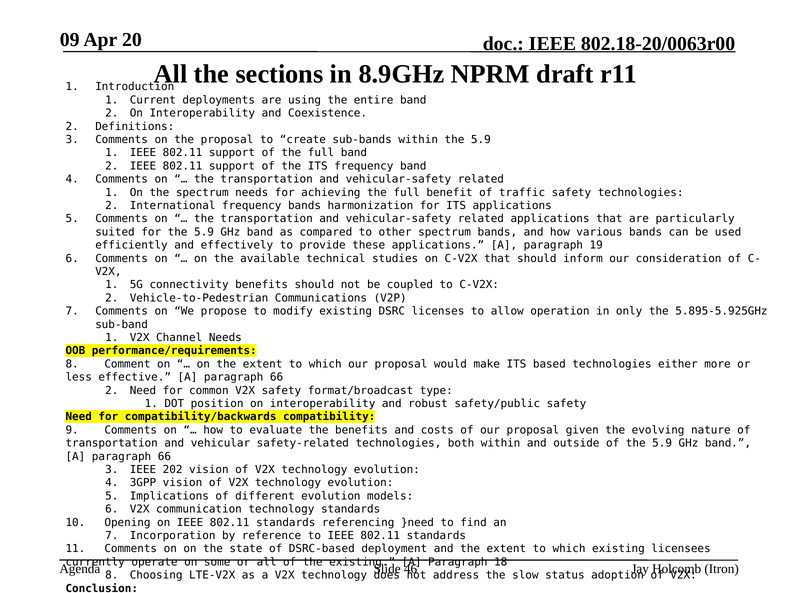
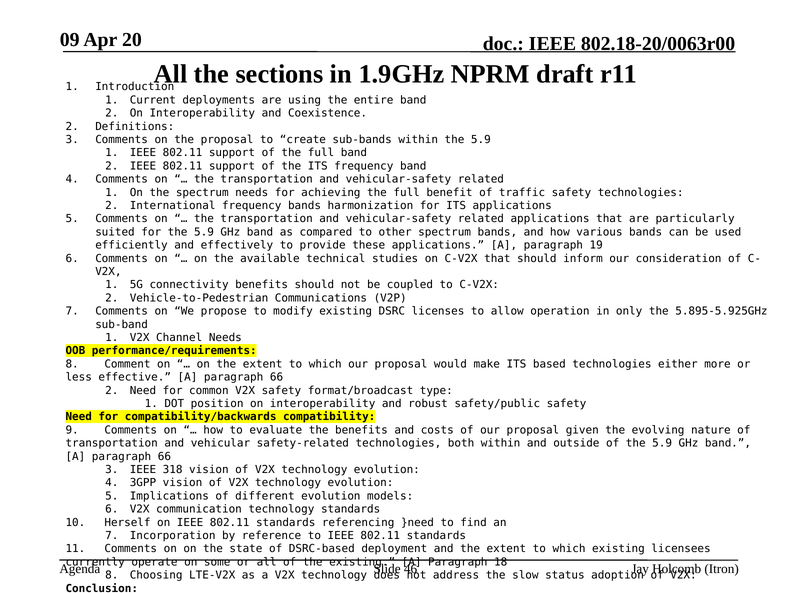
8.9GHz: 8.9GHz -> 1.9GHz
202: 202 -> 318
Opening: Opening -> Herself
